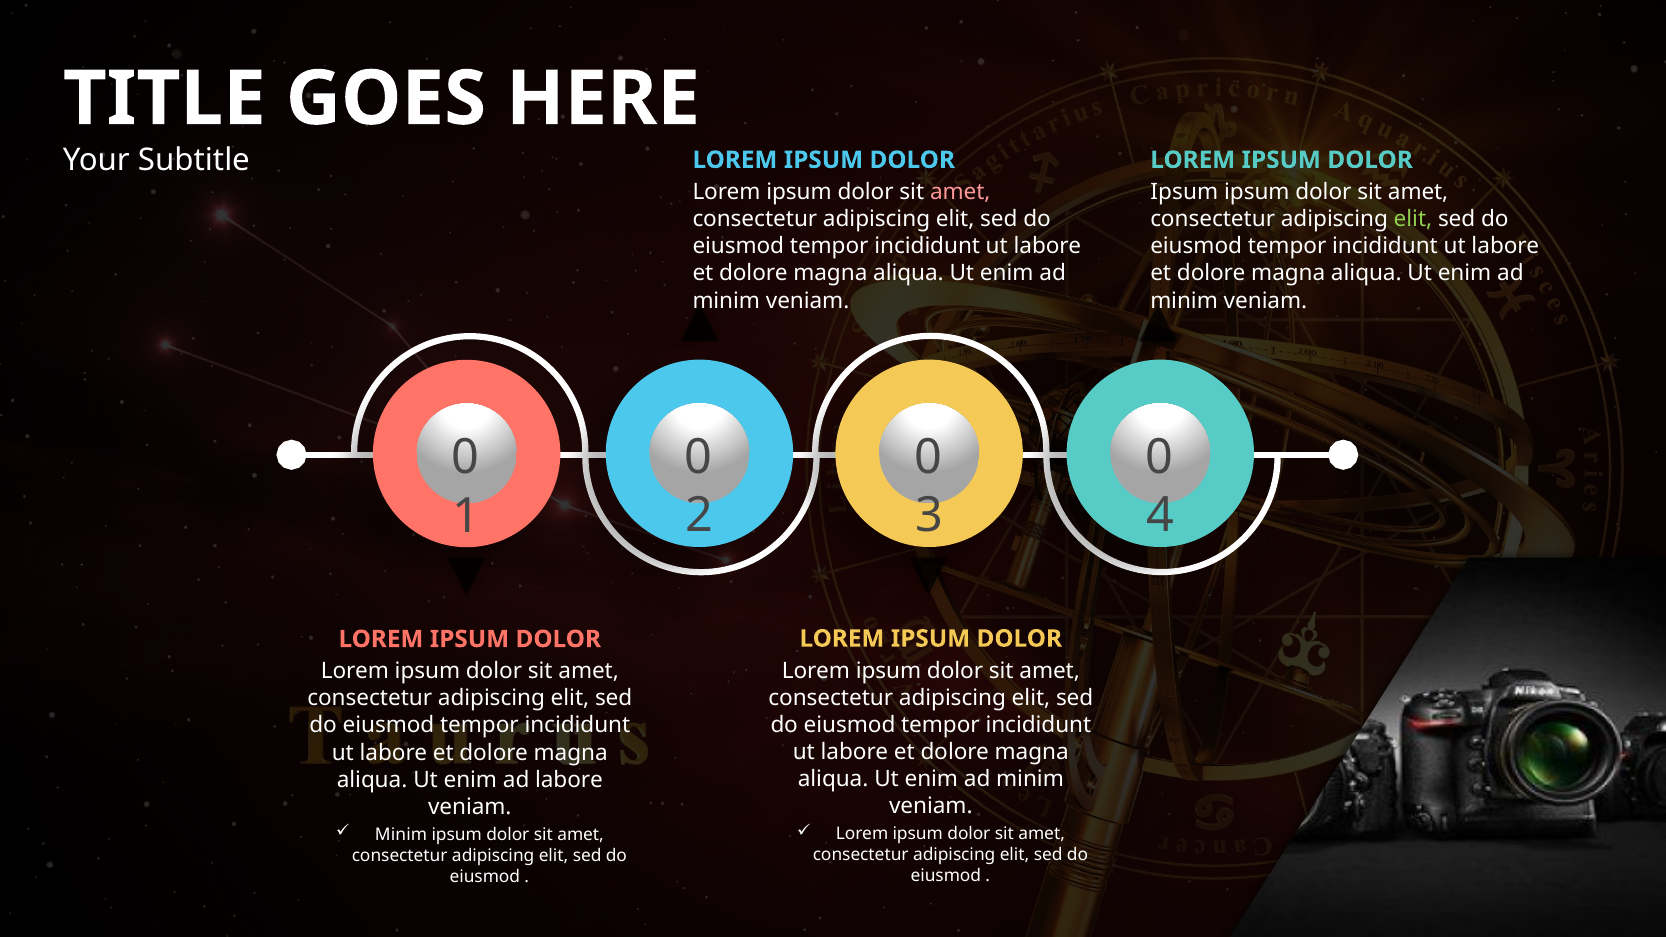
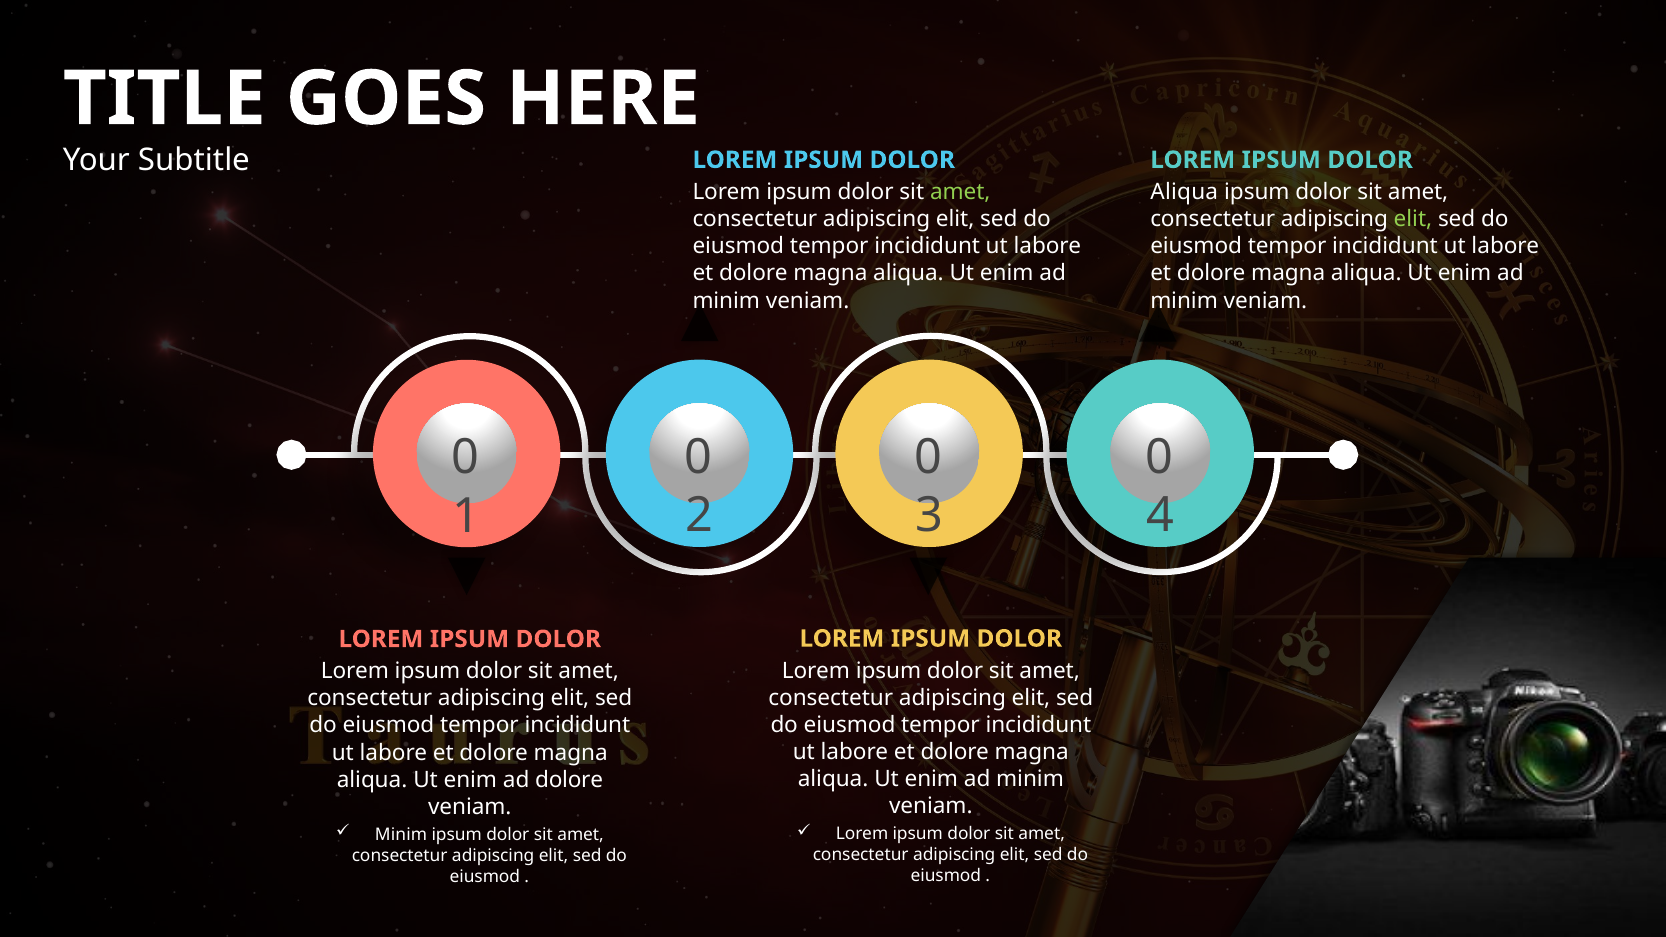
amet at (960, 192) colour: pink -> light green
Ipsum at (1184, 192): Ipsum -> Aliqua
ad labore: labore -> dolore
